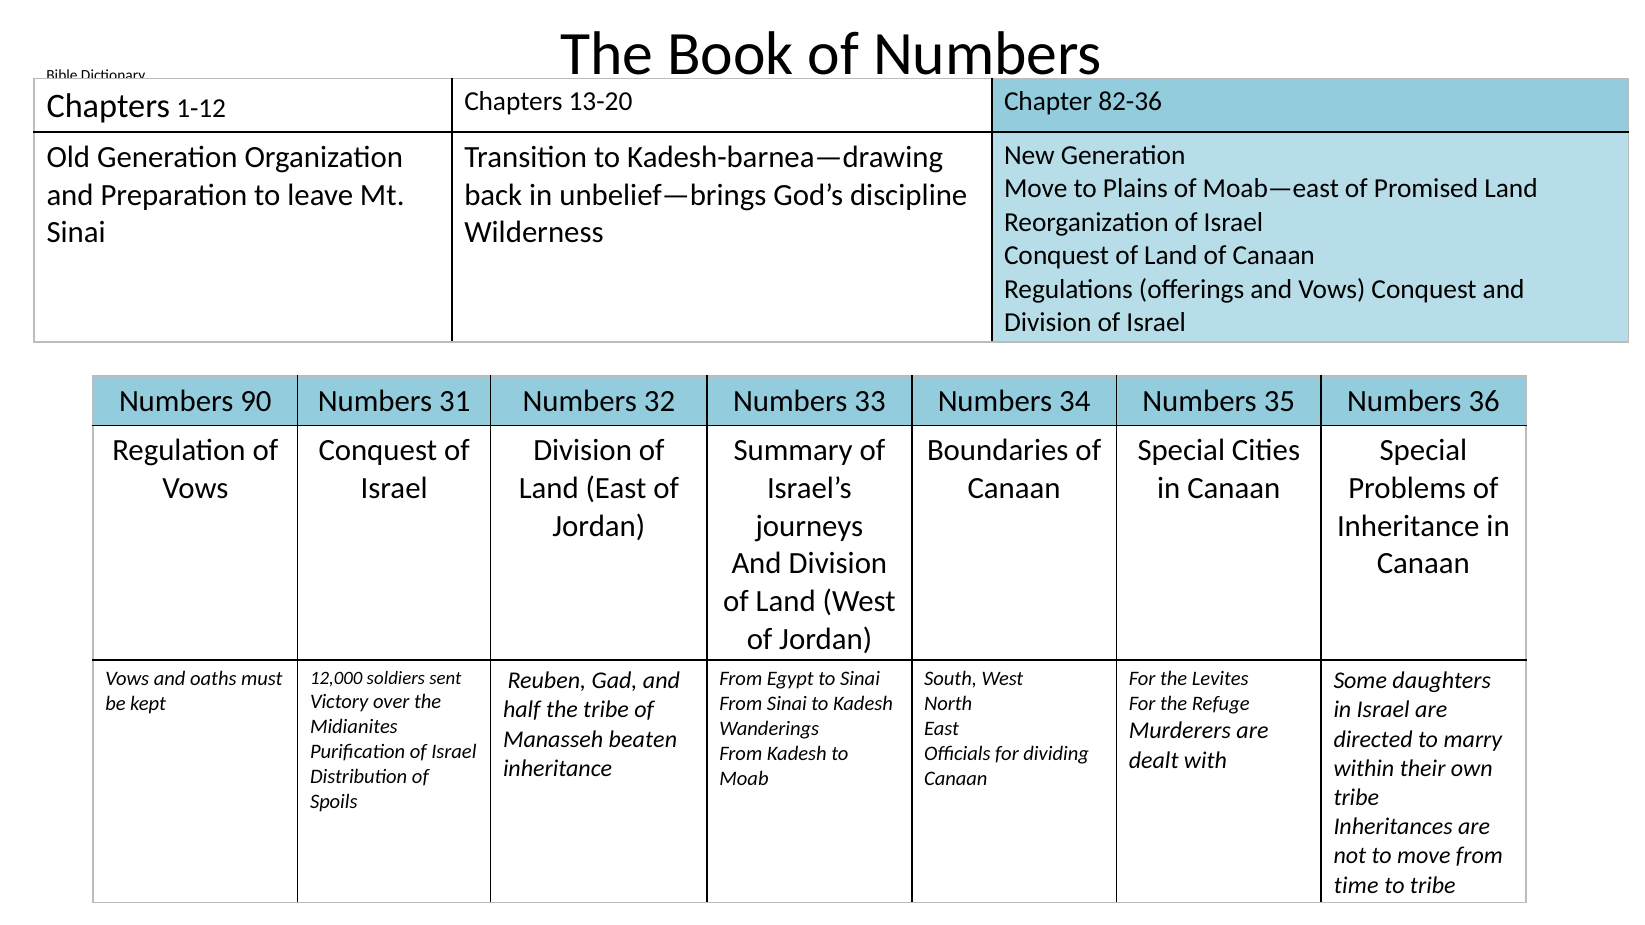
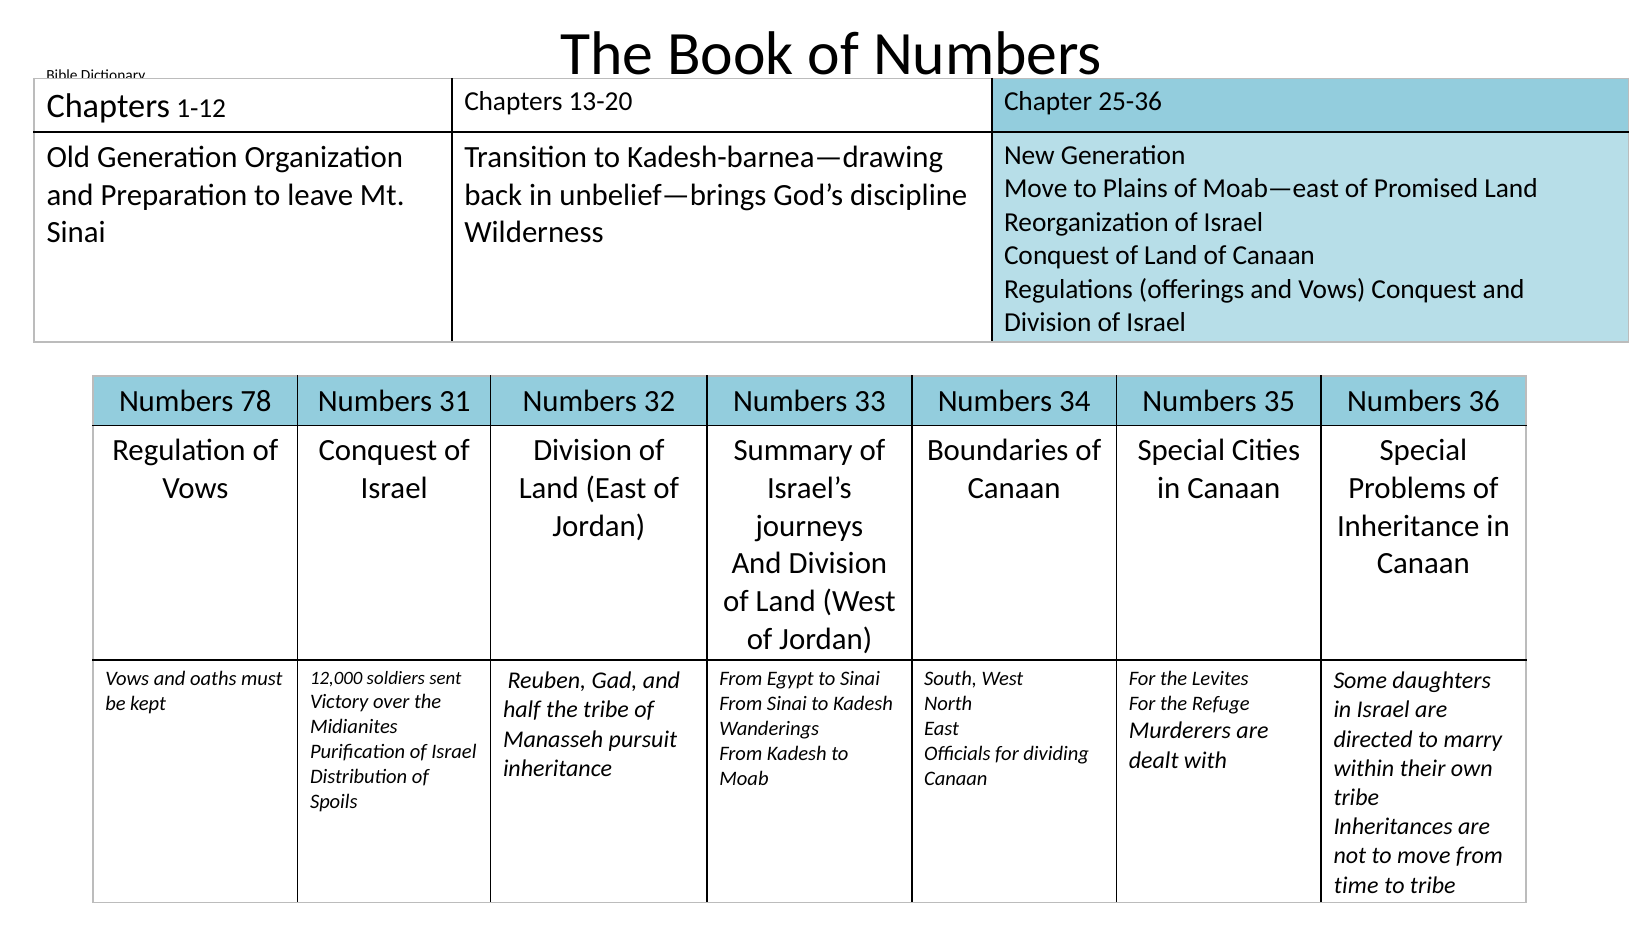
82-36: 82-36 -> 25-36
90: 90 -> 78
beaten: beaten -> pursuit
